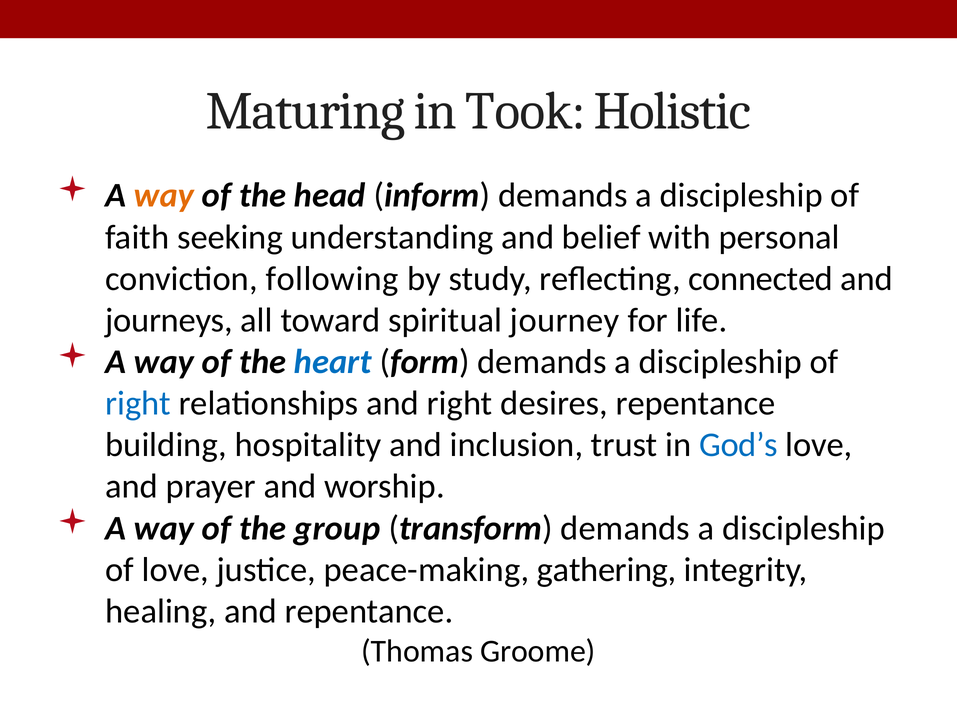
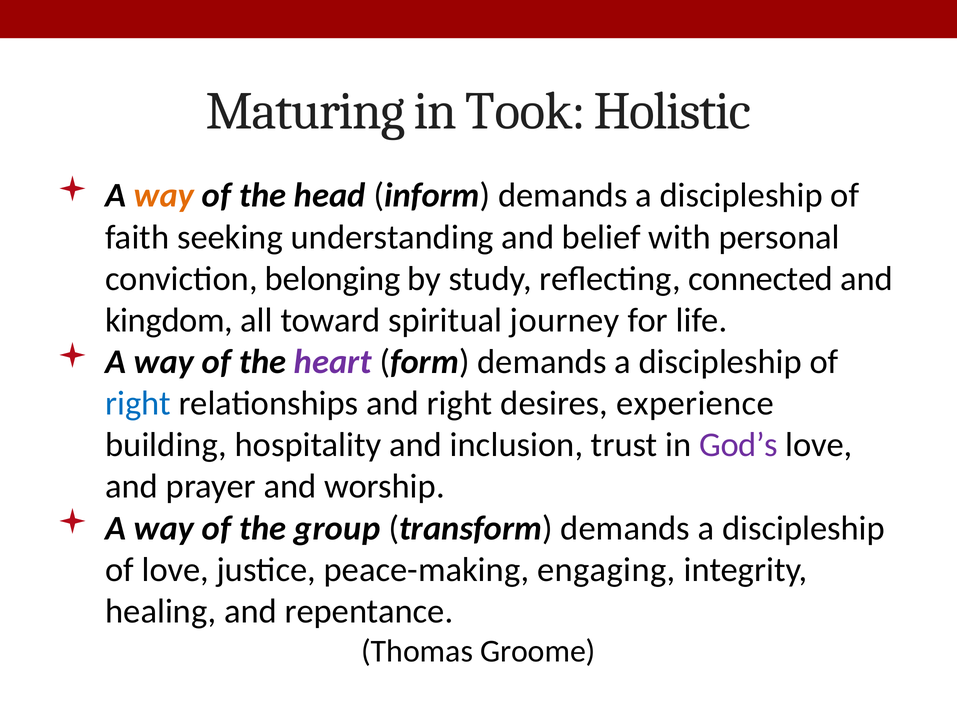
following: following -> belonging
journeys: journeys -> kingdom
heart colour: blue -> purple
desires repentance: repentance -> experience
God’s colour: blue -> purple
gathering: gathering -> engaging
